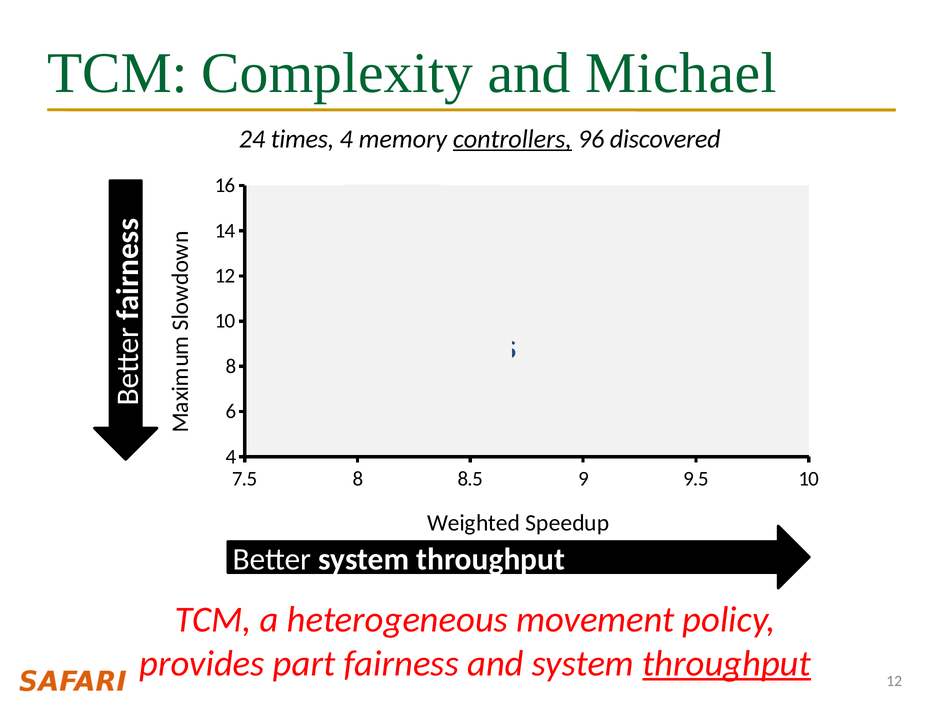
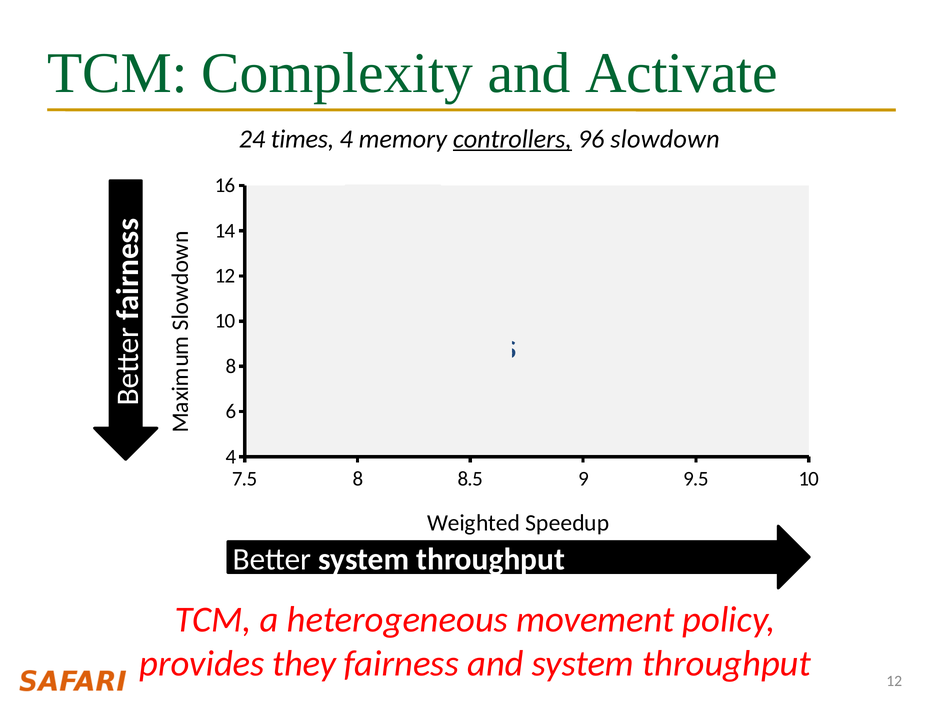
Michael: Michael -> Activate
discovered: discovered -> slowdown
part: part -> they
throughput at (727, 664) underline: present -> none
